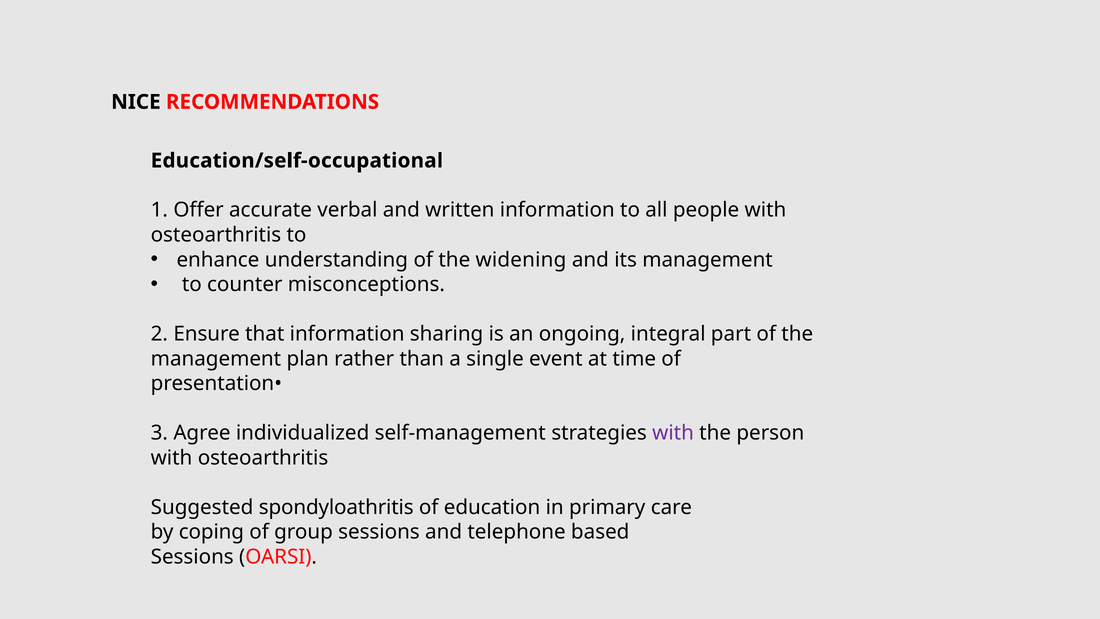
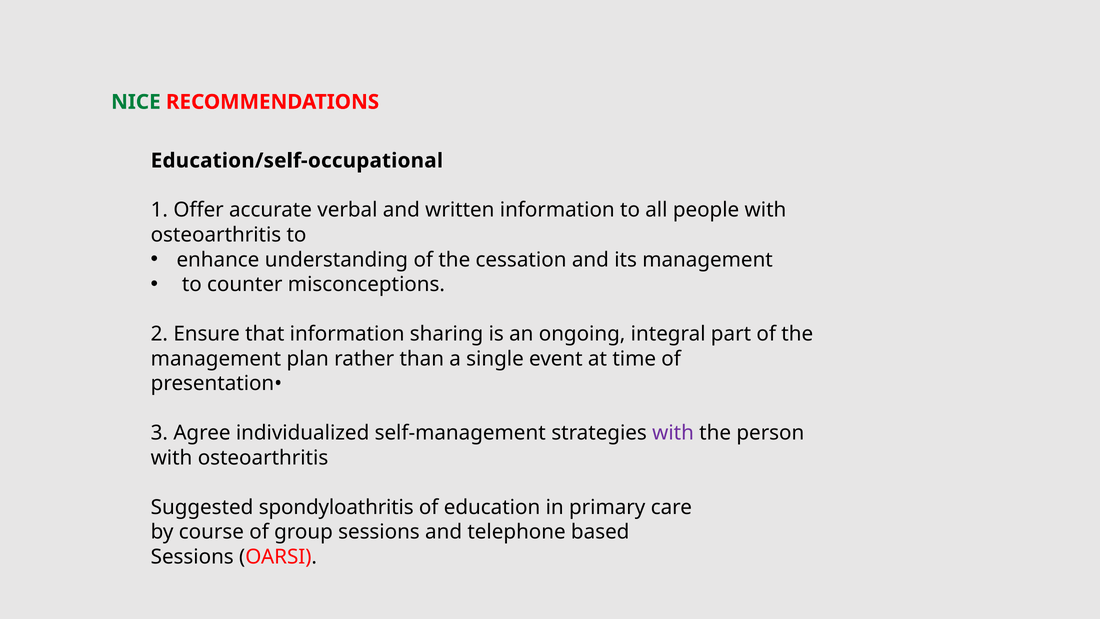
NICE colour: black -> green
widening: widening -> cessation
coping: coping -> course
